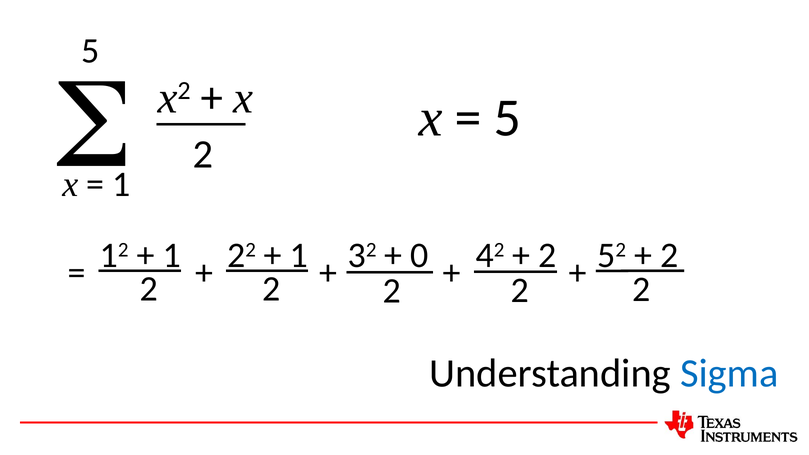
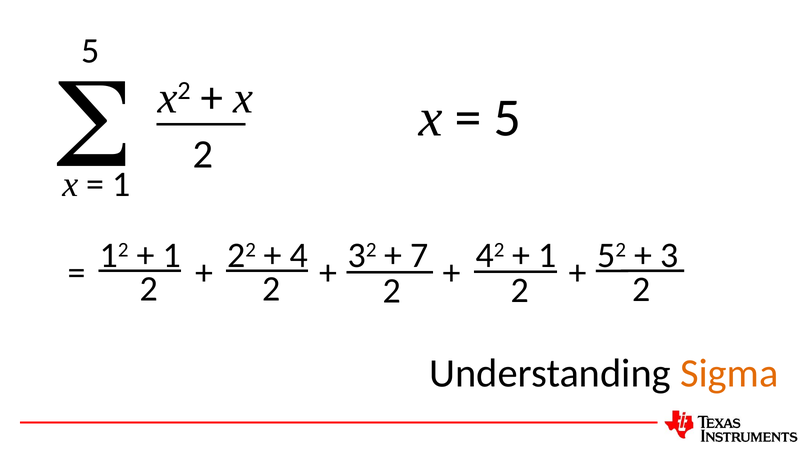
1 at (299, 256): 1 -> 4
0: 0 -> 7
2 at (548, 256): 2 -> 1
2 at (669, 256): 2 -> 3
Sigma colour: blue -> orange
